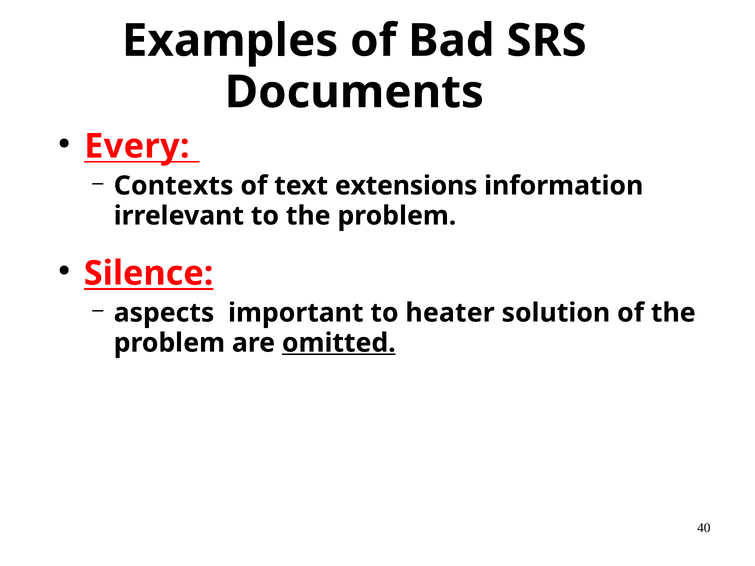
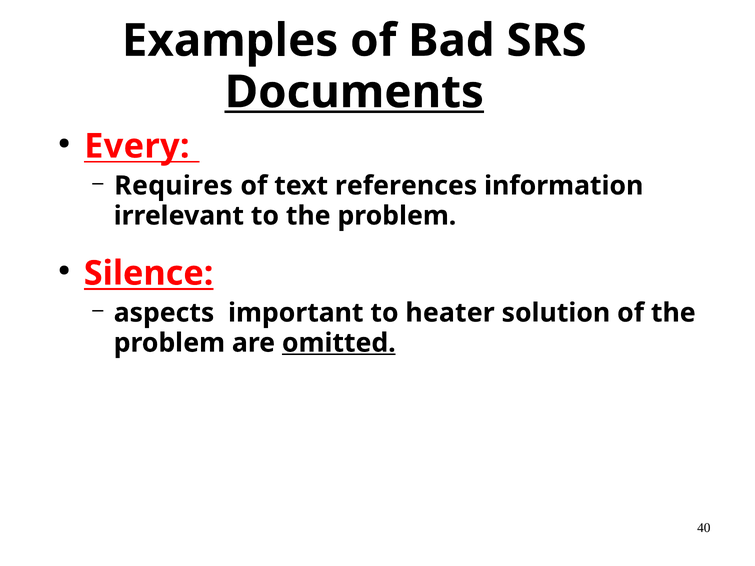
Documents underline: none -> present
Contexts: Contexts -> Requires
extensions: extensions -> references
